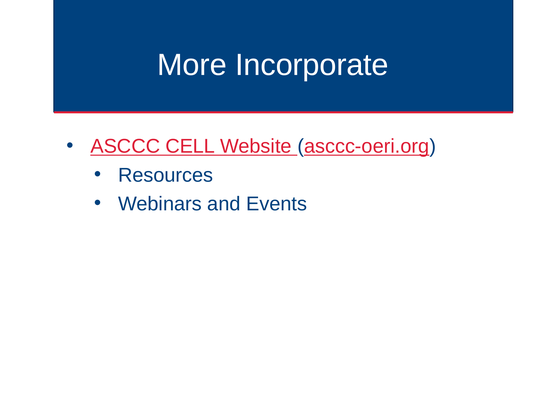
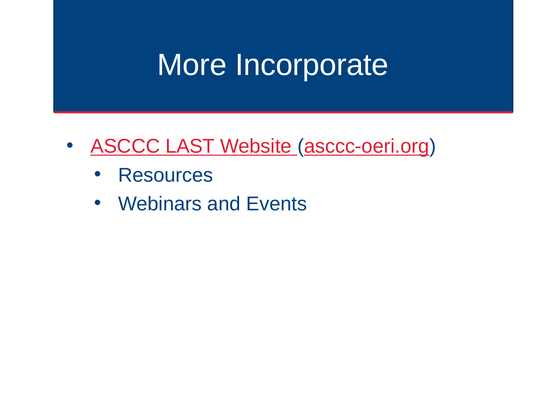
CELL: CELL -> LAST
